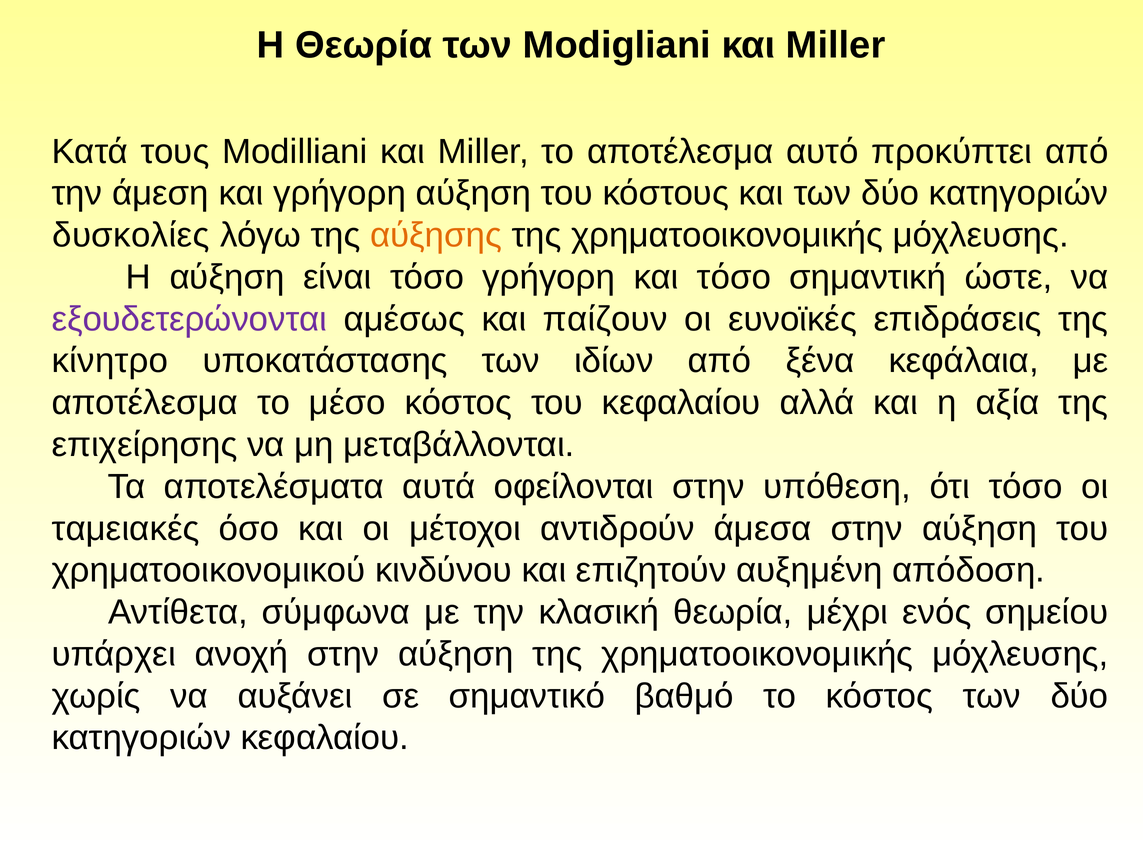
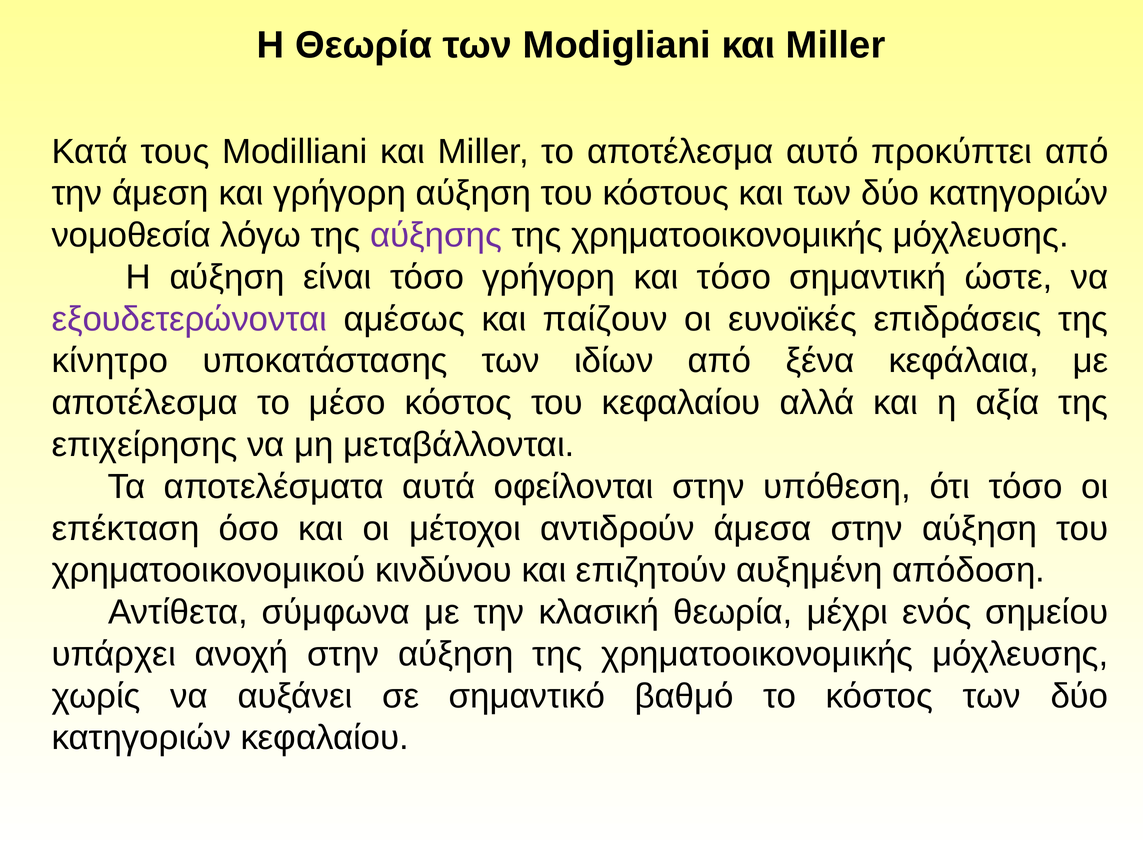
δυσκολίες: δυσκολίες -> νομοθεσία
αύξησης colour: orange -> purple
ταμειακές: ταμειακές -> επέκταση
